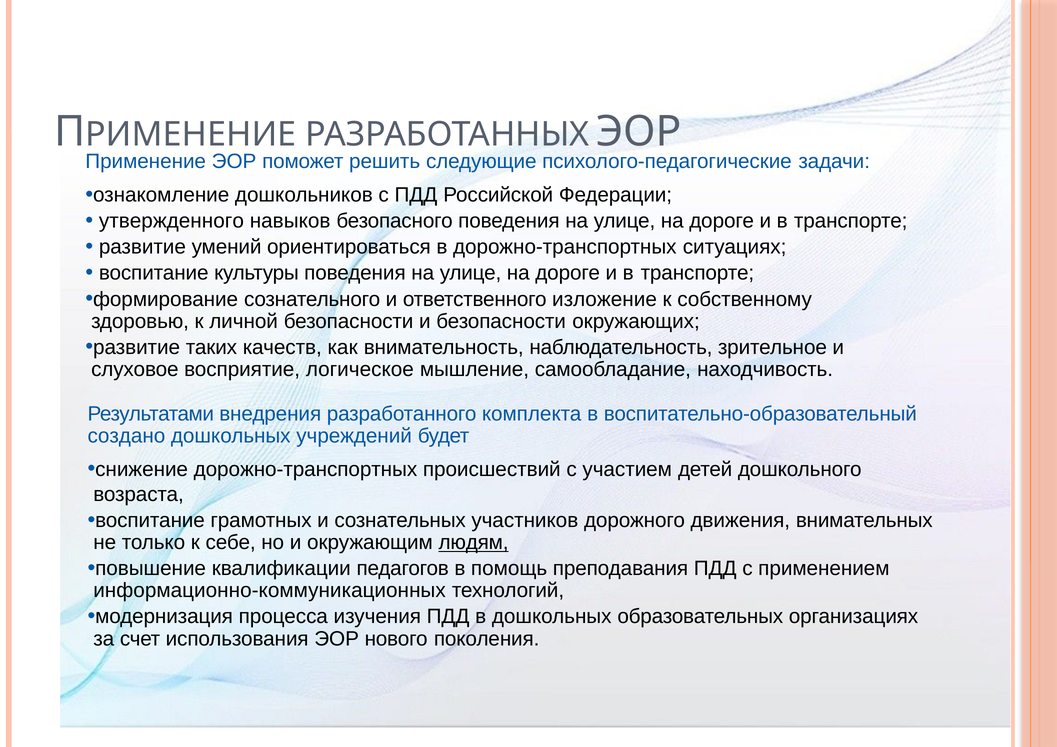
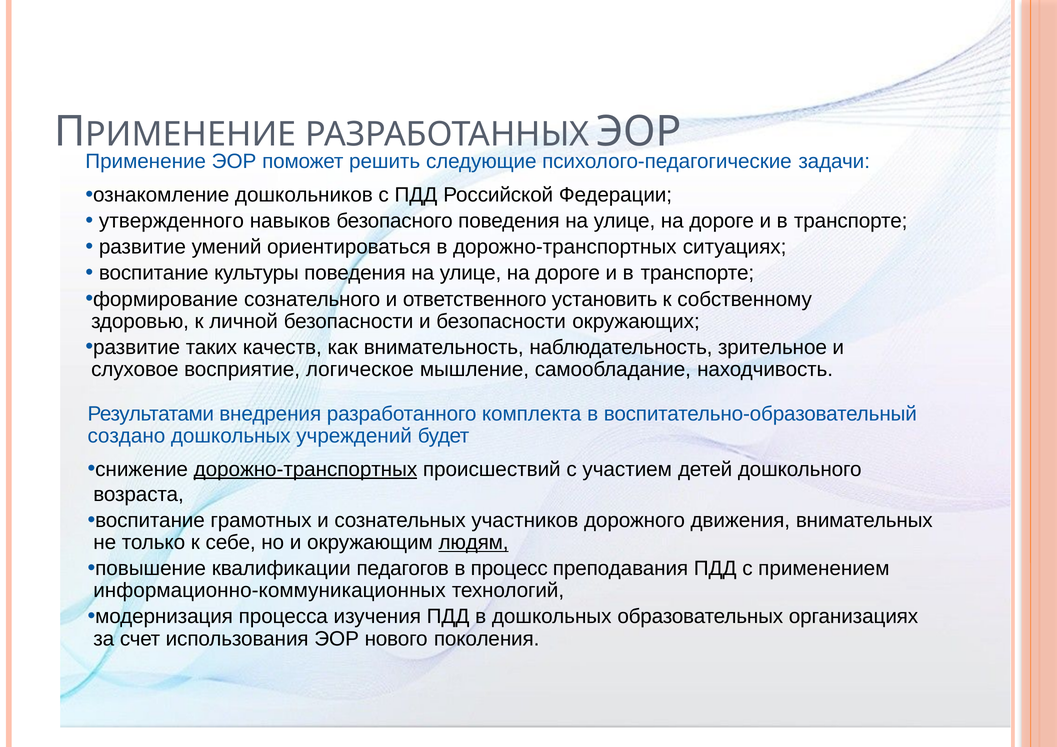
изложение: изложение -> установить
дорожно-транспортных at (305, 469) underline: none -> present
помощь: помощь -> процесс
